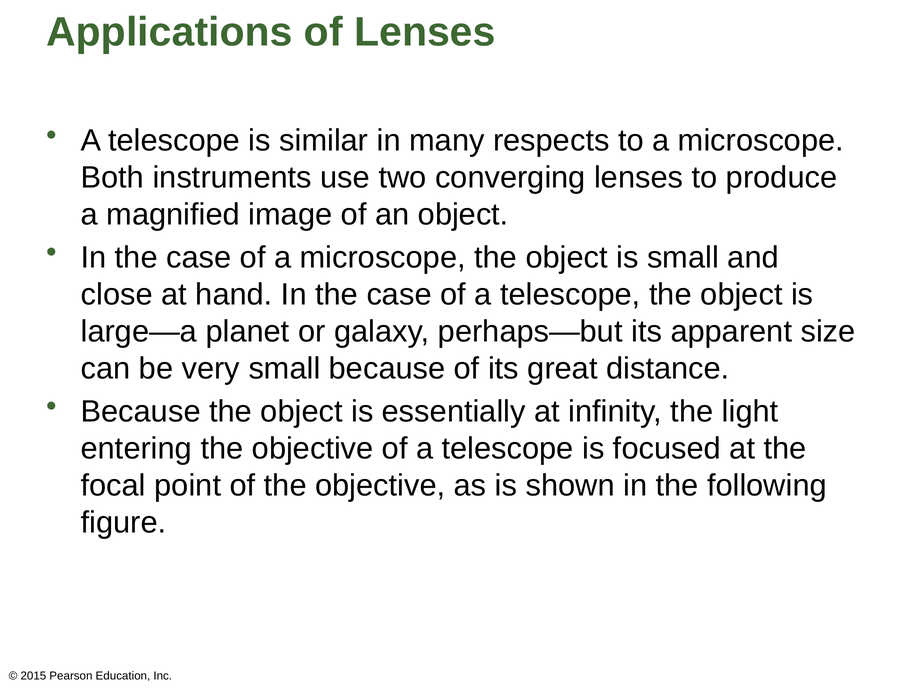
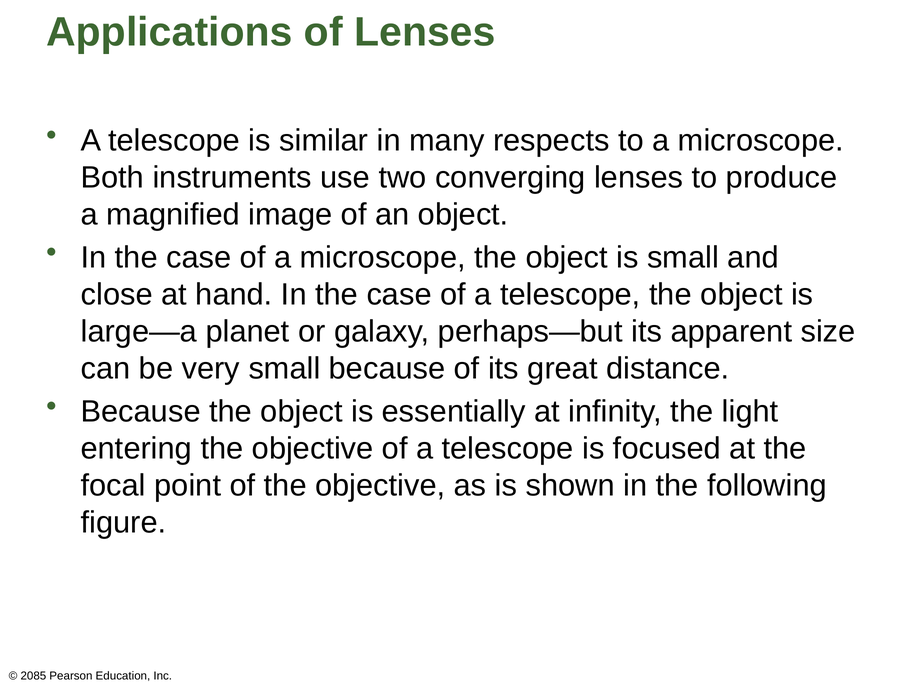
2015: 2015 -> 2085
